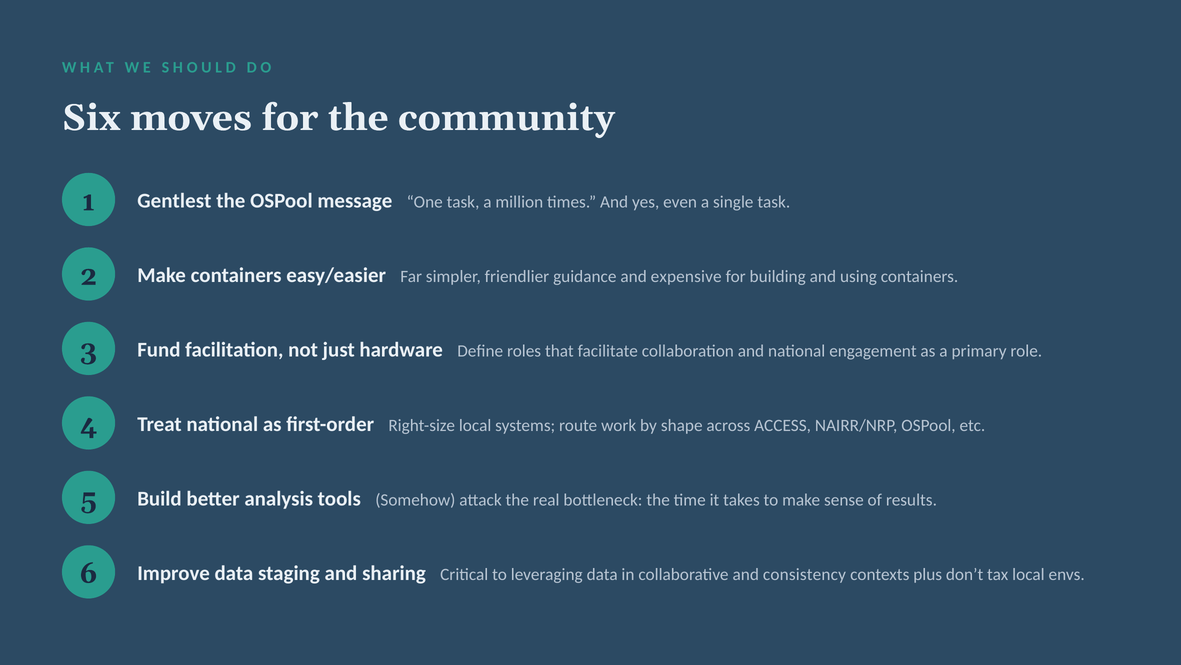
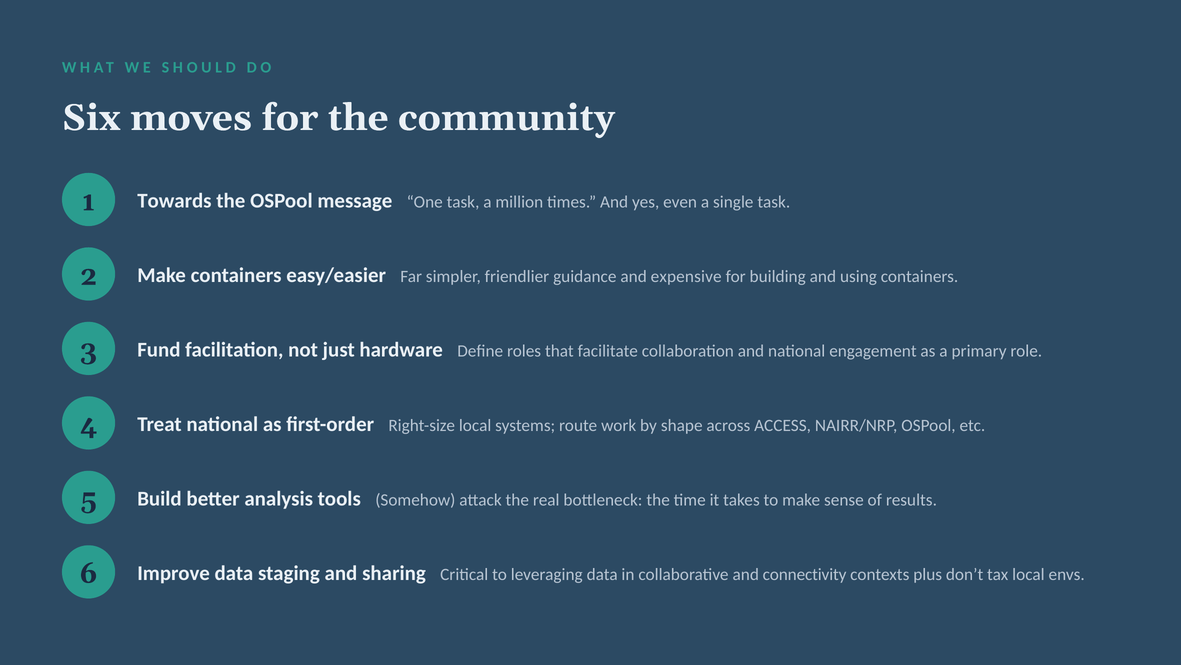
Gentlest: Gentlest -> Towards
consistency: consistency -> connectivity
